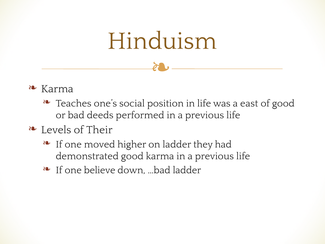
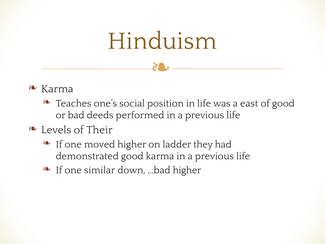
believe: believe -> similar
…bad ladder: ladder -> higher
